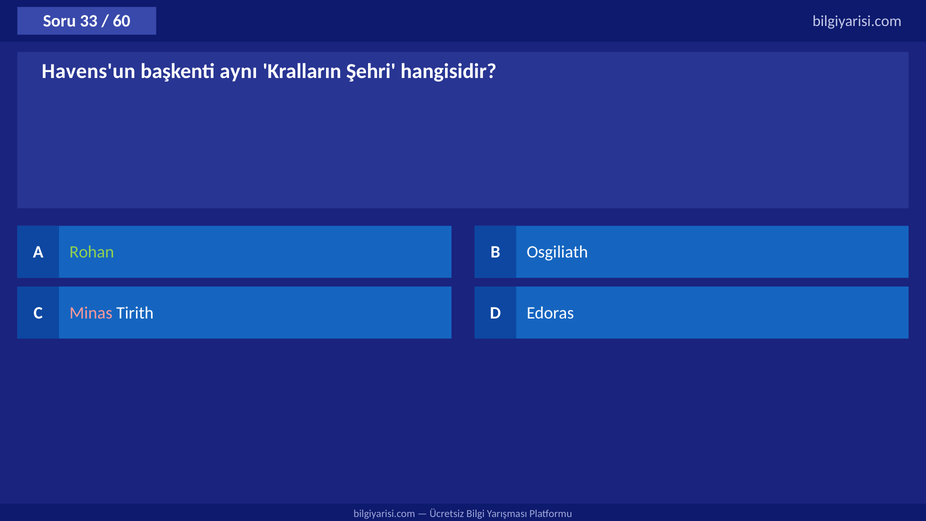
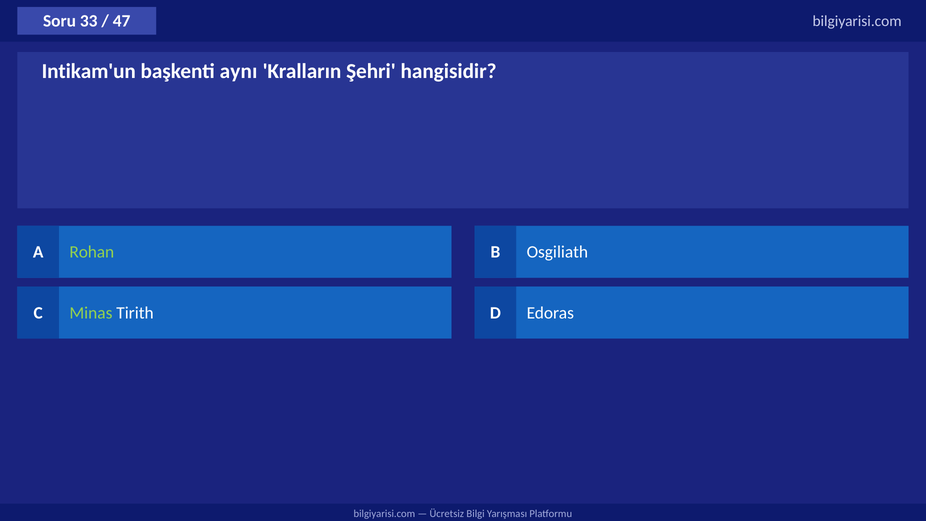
60: 60 -> 47
Havens'un: Havens'un -> Intikam'un
Minas colour: pink -> light green
